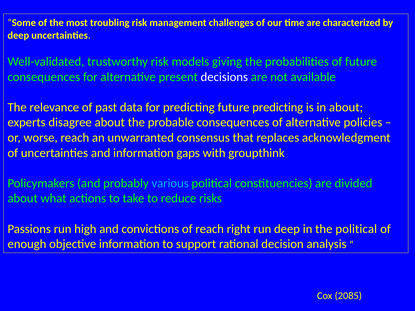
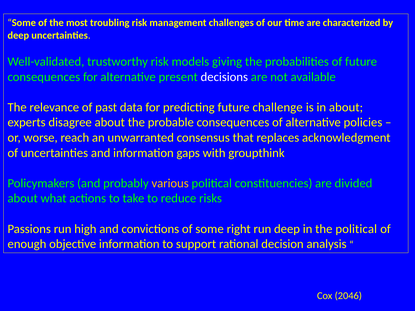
future predicting: predicting -> challenge
various colour: light blue -> yellow
of reach: reach -> some
2085: 2085 -> 2046
